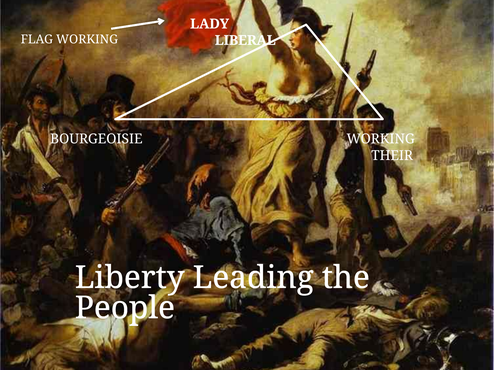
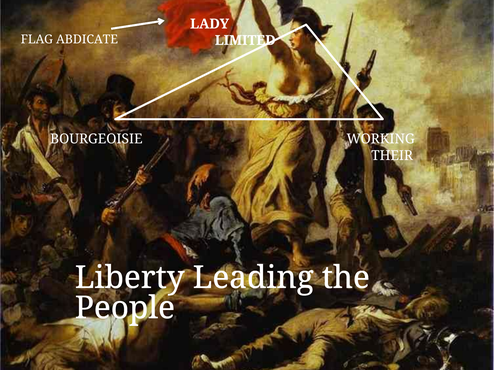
FLAG WORKING: WORKING -> ABDICATE
LIBERAL: LIBERAL -> LIMITED
